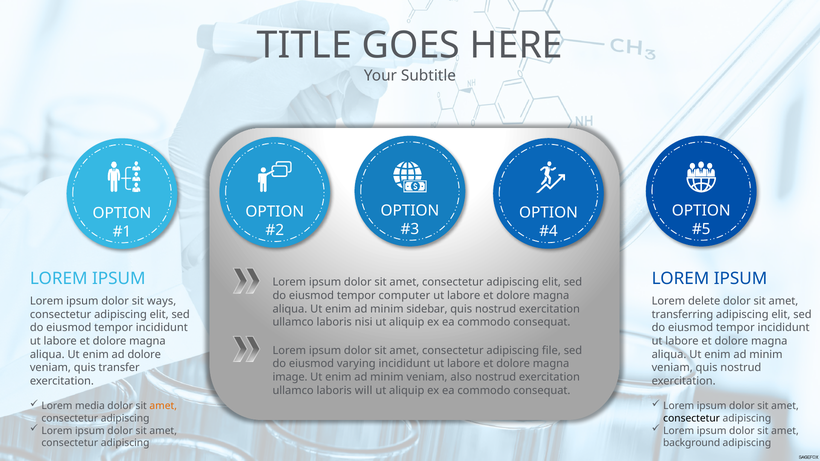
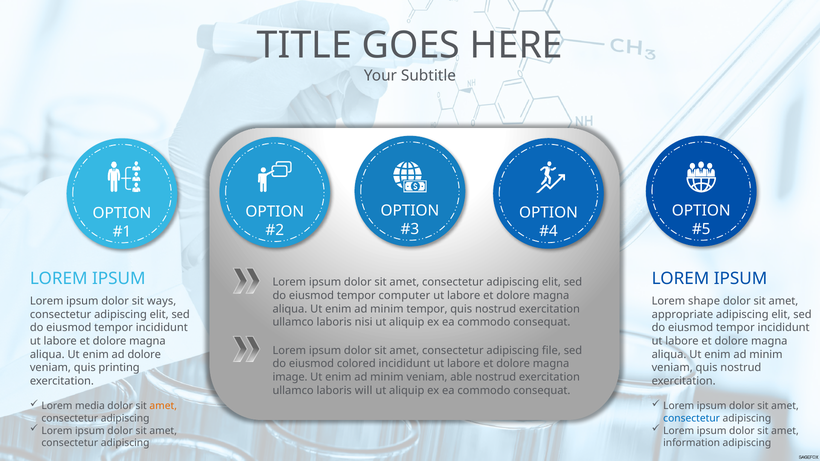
delete: delete -> shape
minim sidebar: sidebar -> tempor
transferring: transferring -> appropriate
varying: varying -> colored
transfer: transfer -> printing
also: also -> able
consectetur at (692, 419) colour: black -> blue
background: background -> information
